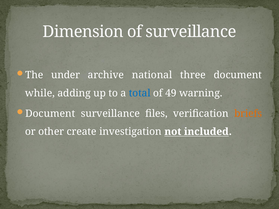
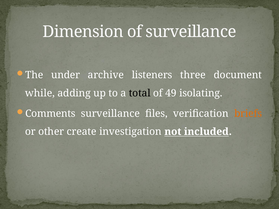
national: national -> listeners
total colour: blue -> black
warning: warning -> isolating
Document at (50, 114): Document -> Comments
